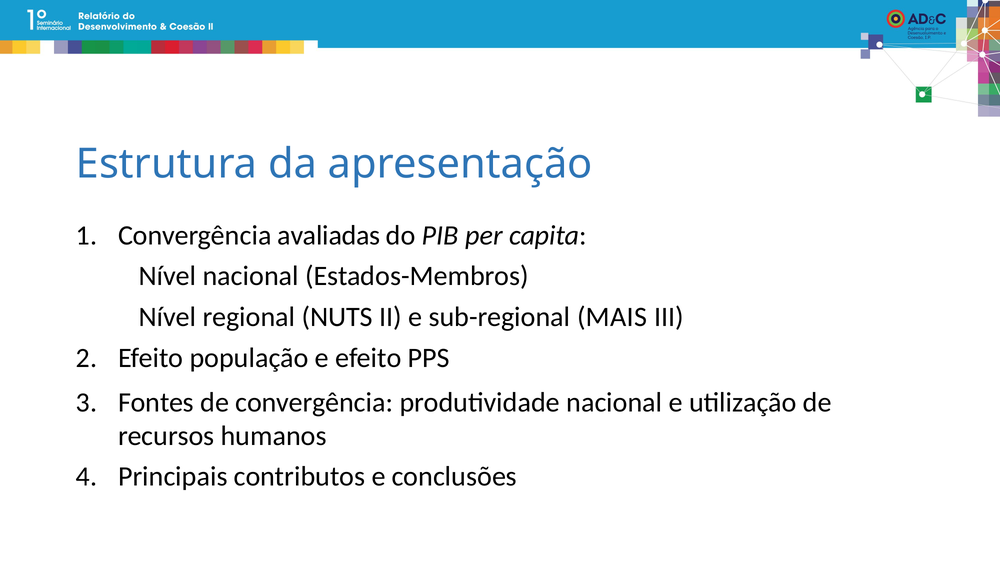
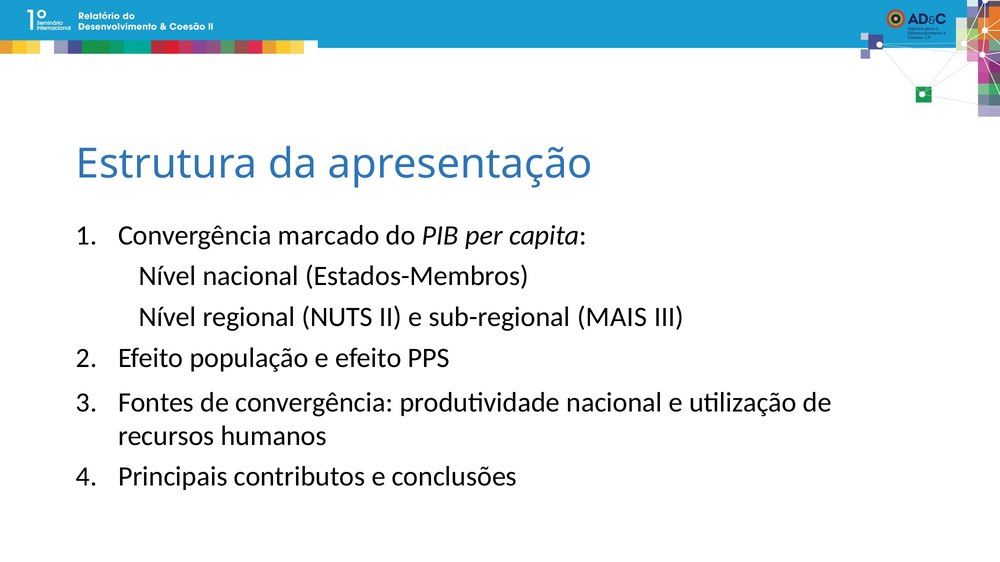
avaliadas: avaliadas -> marcado
